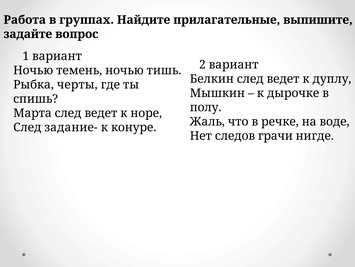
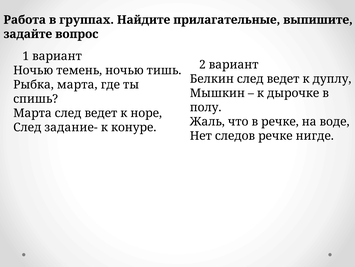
Рыбка черты: черты -> марта
следов грачи: грачи -> речке
